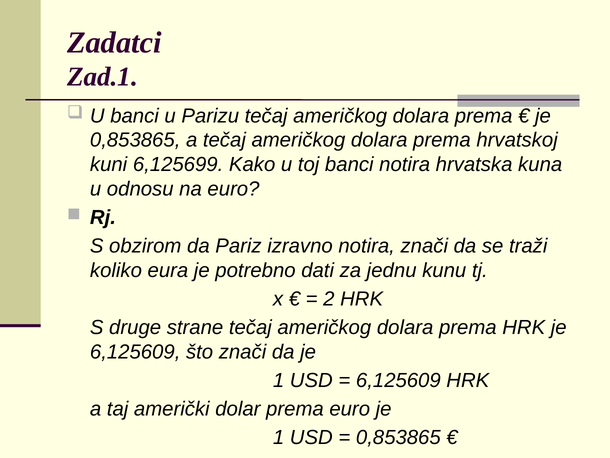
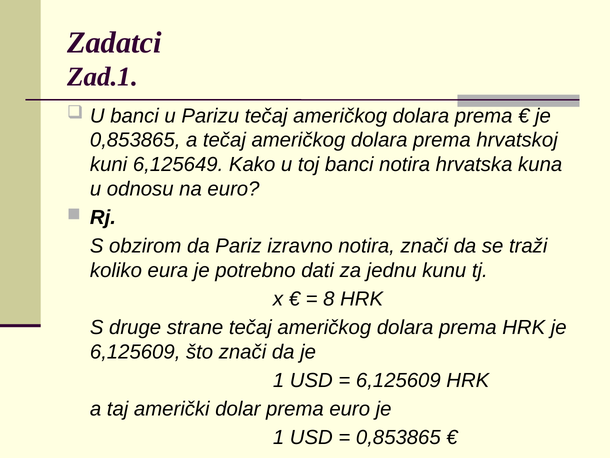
6,125699: 6,125699 -> 6,125649
2: 2 -> 8
